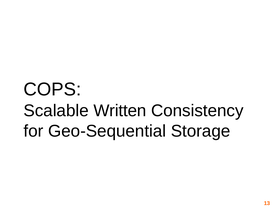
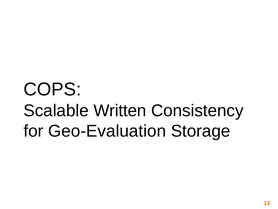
Geo-Sequential: Geo-Sequential -> Geo-Evaluation
